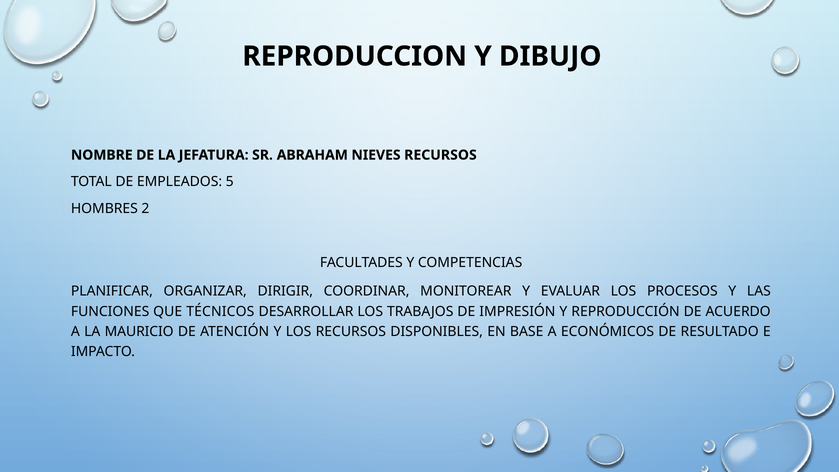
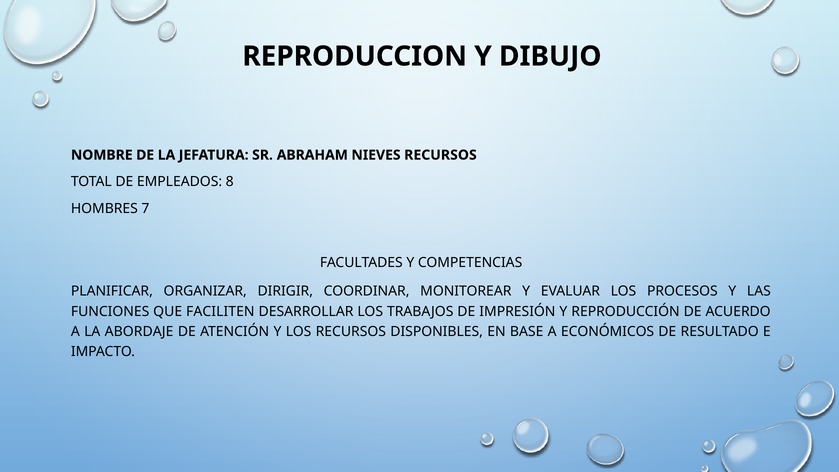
5: 5 -> 8
2: 2 -> 7
TÉCNICOS: TÉCNICOS -> FACILITEN
MAURICIO: MAURICIO -> ABORDAJE
